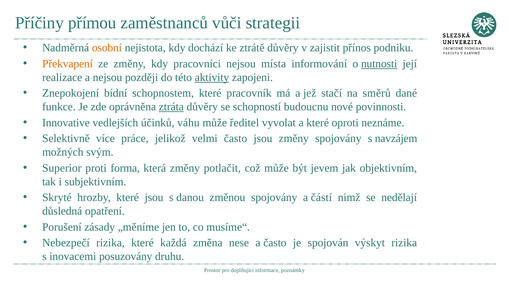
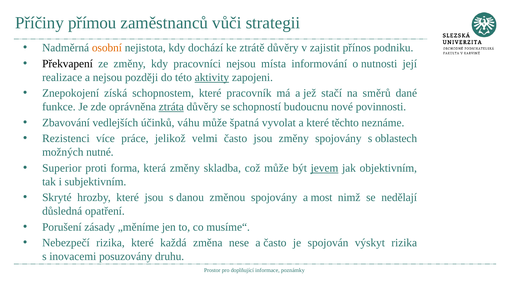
Překvapení colour: orange -> black
nutnosti underline: present -> none
bídní: bídní -> získá
Innovative: Innovative -> Zbavování
ředitel: ředitel -> špatná
oproti: oproti -> těchto
Selektivně: Selektivně -> Rezistenci
navzájem: navzájem -> oblastech
svým: svým -> nutné
potlačit: potlačit -> skladba
jevem underline: none -> present
částí: částí -> most
